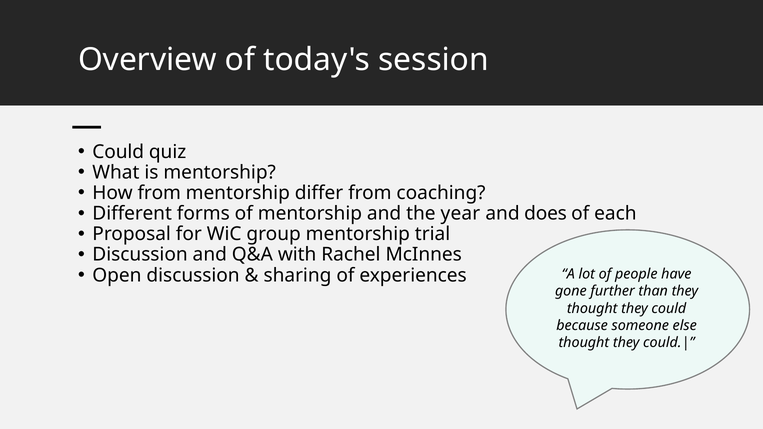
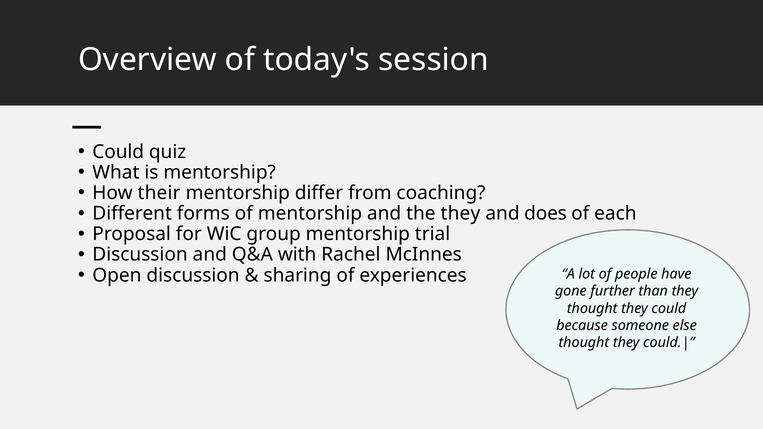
How from: from -> their
the year: year -> they
